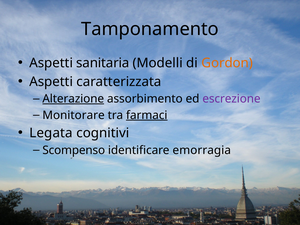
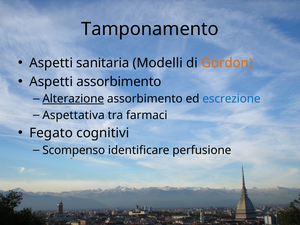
Aspetti caratterizzata: caratterizzata -> assorbimento
escrezione colour: purple -> blue
Monitorare: Monitorare -> Aspettativa
farmaci underline: present -> none
Legata: Legata -> Fegato
emorragia: emorragia -> perfusione
